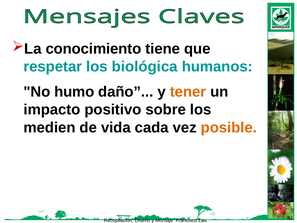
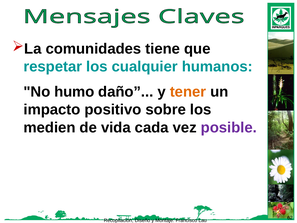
conocimiento: conocimiento -> comunidades
biológica: biológica -> cualquier
posible colour: orange -> purple
